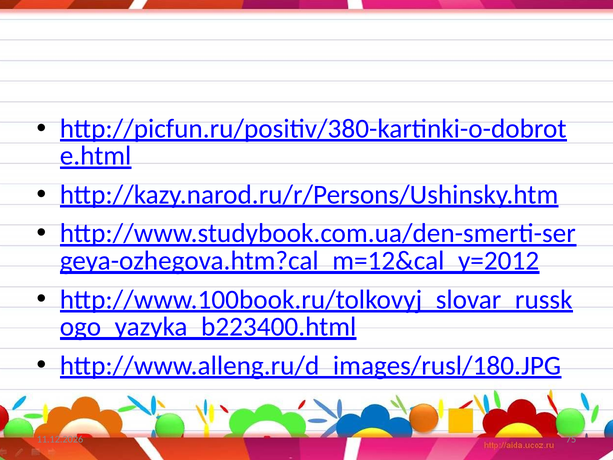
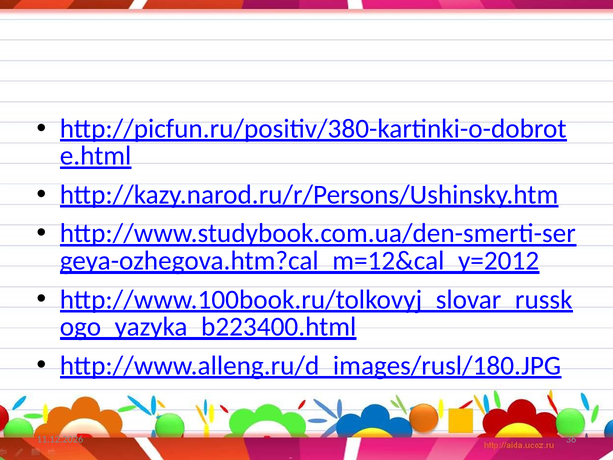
75: 75 -> 36
